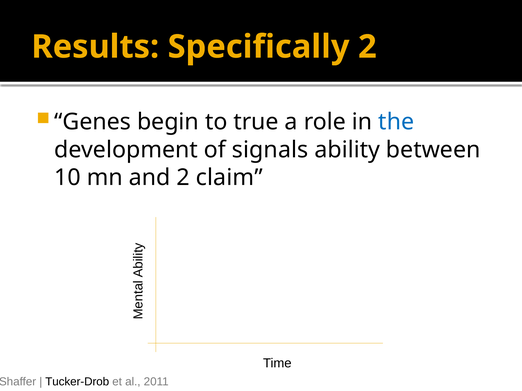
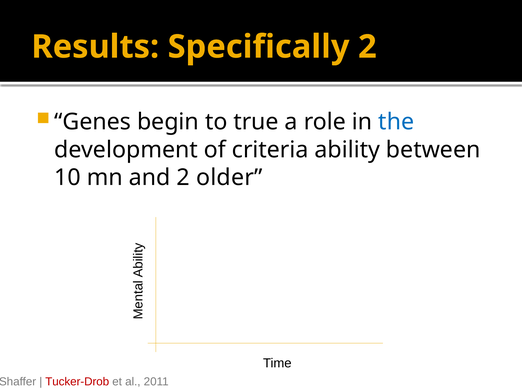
signals: signals -> criteria
claim: claim -> older
Tucker-Drob colour: black -> red
